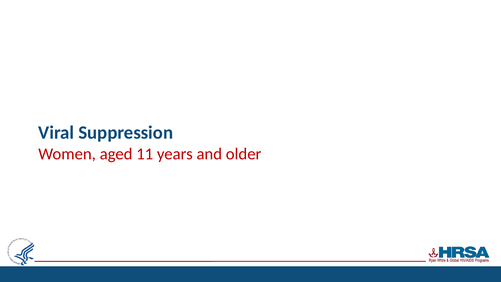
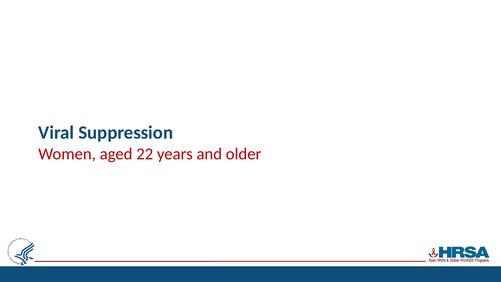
11: 11 -> 22
